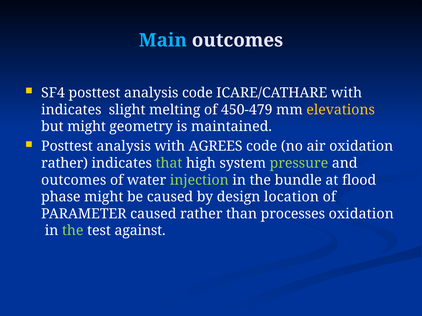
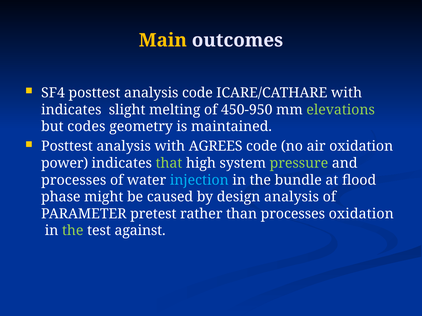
Main colour: light blue -> yellow
450-479: 450-479 -> 450-950
elevations colour: yellow -> light green
but might: might -> codes
rather at (65, 163): rather -> power
outcomes at (74, 180): outcomes -> processes
injection colour: light green -> light blue
design location: location -> analysis
PARAMETER caused: caused -> pretest
